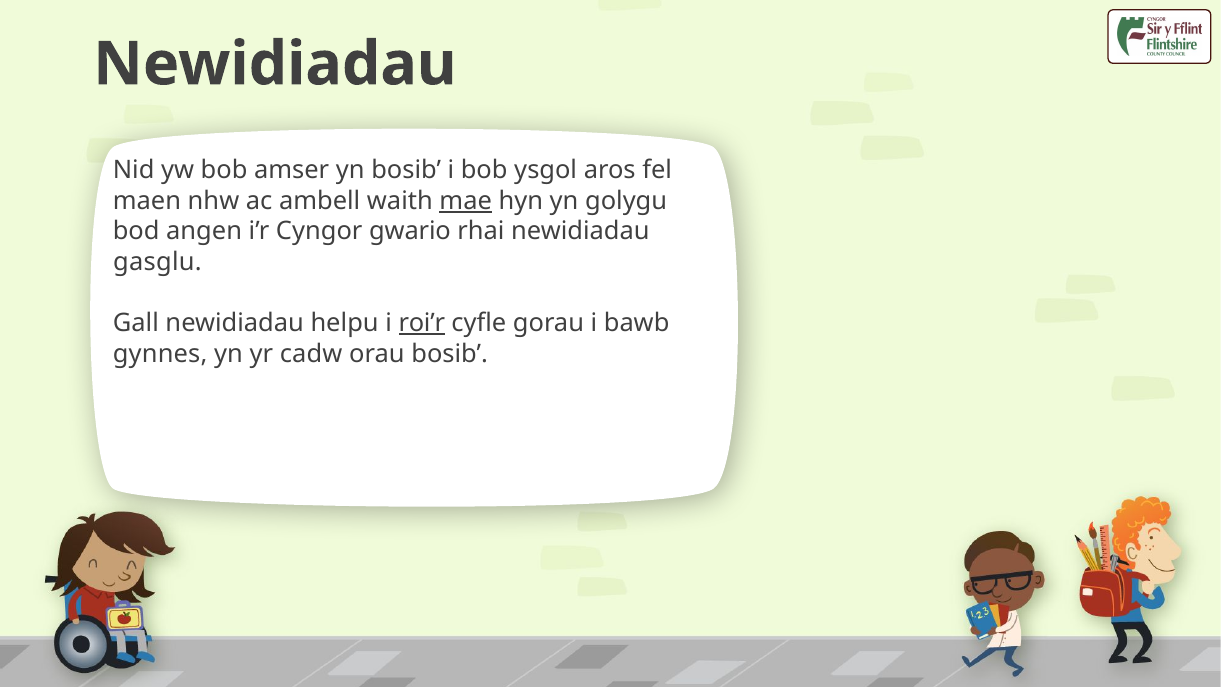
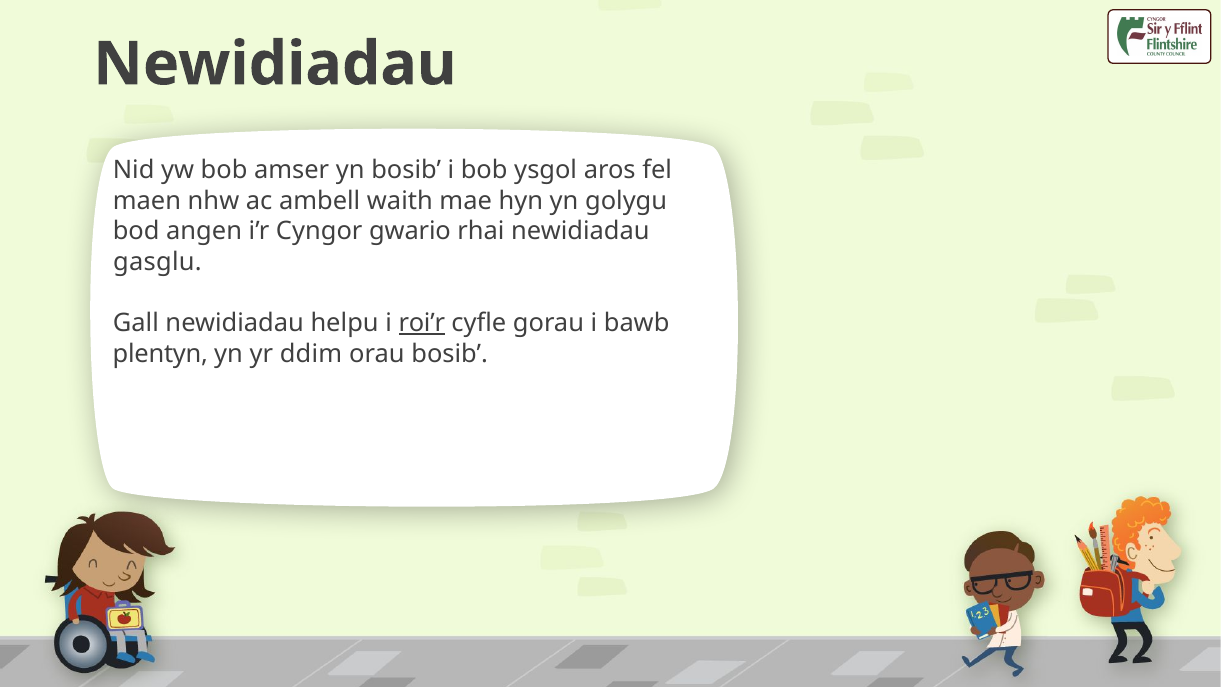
mae underline: present -> none
gynnes: gynnes -> plentyn
cadw: cadw -> ddim
